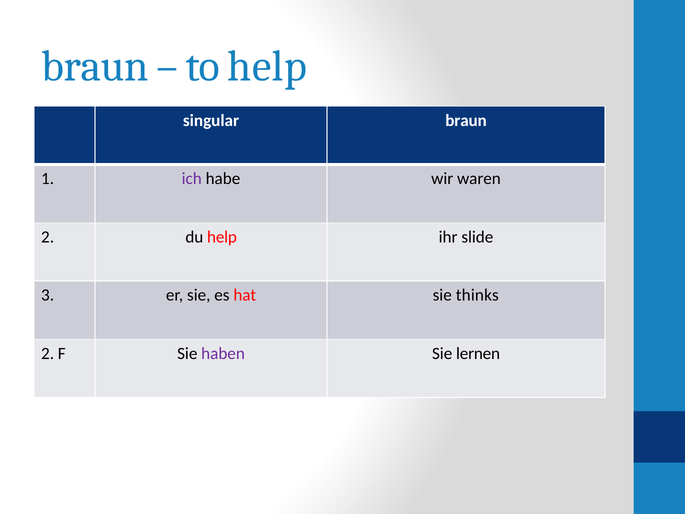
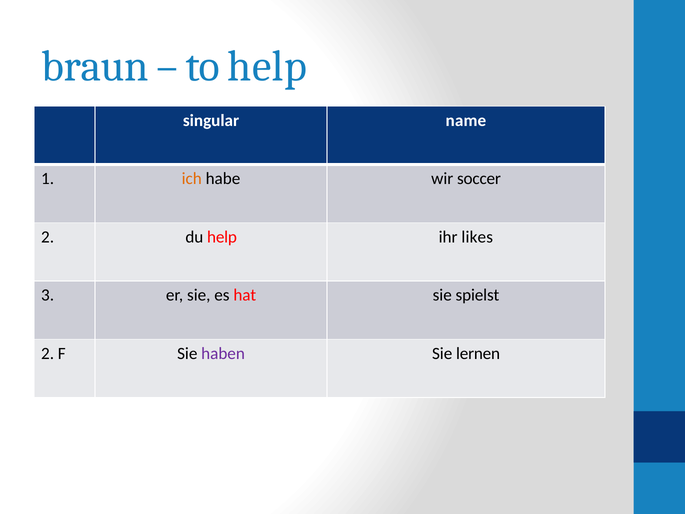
singular braun: braun -> name
ich colour: purple -> orange
waren: waren -> soccer
slide: slide -> likes
thinks: thinks -> spielst
